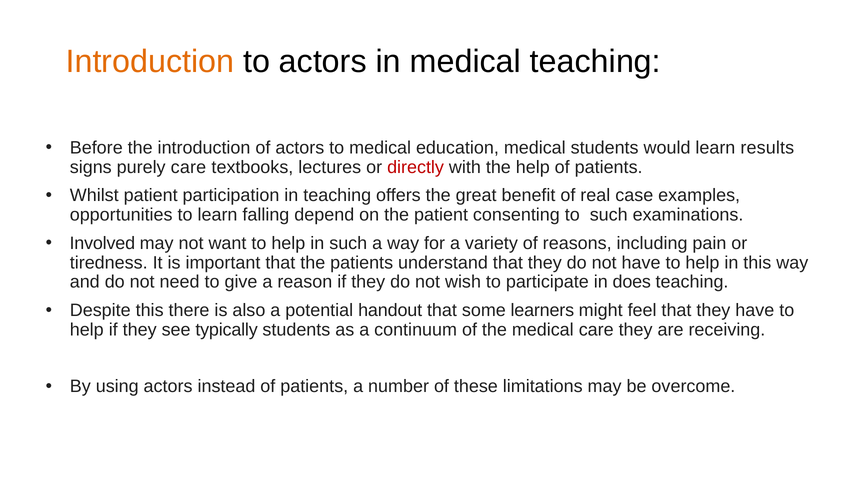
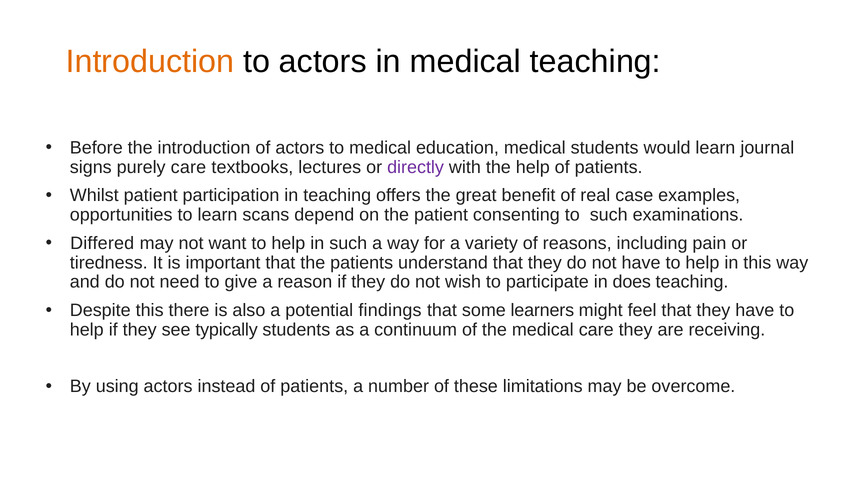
results: results -> journal
directly colour: red -> purple
falling: falling -> scans
Involved: Involved -> Differed
handout: handout -> findings
